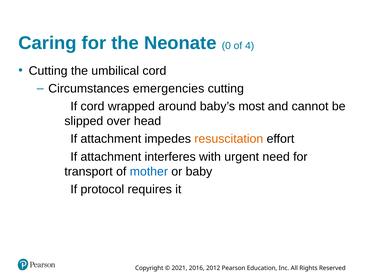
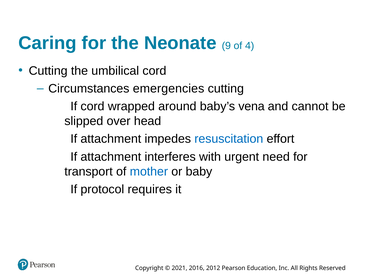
0: 0 -> 9
most: most -> vena
resuscitation colour: orange -> blue
